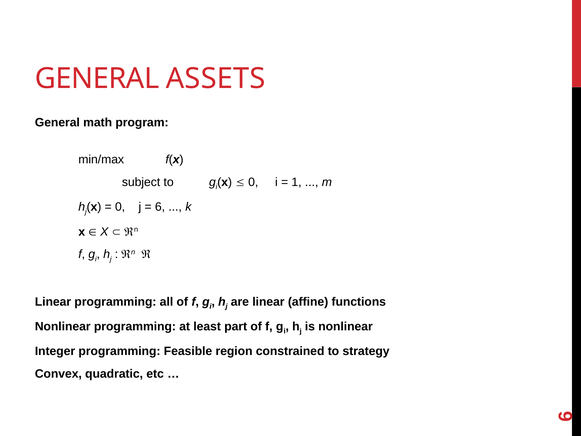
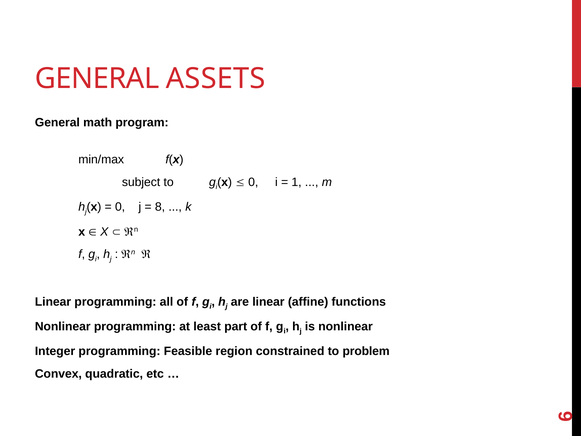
6 at (160, 207): 6 -> 8
strategy: strategy -> problem
